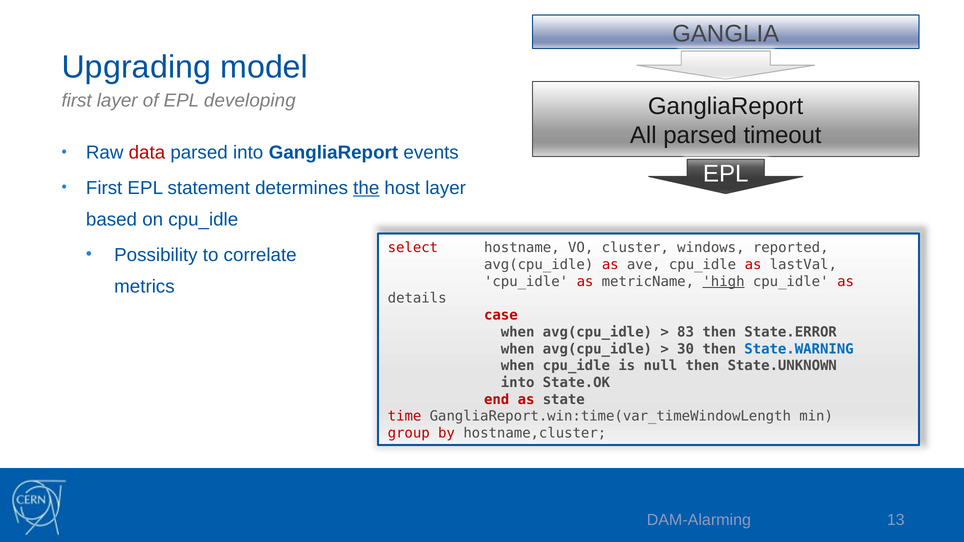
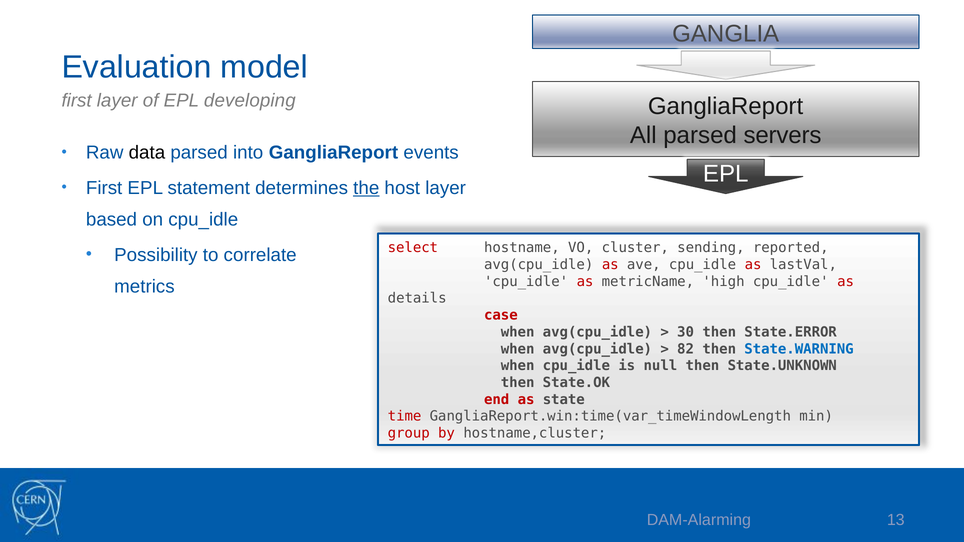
Upgrading: Upgrading -> Evaluation
timeout: timeout -> servers
data colour: red -> black
windows: windows -> sending
high underline: present -> none
83: 83 -> 30
30: 30 -> 82
into at (518, 383): into -> then
